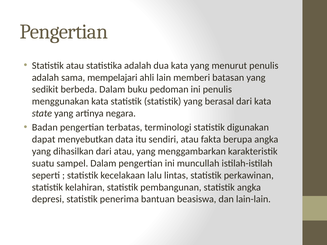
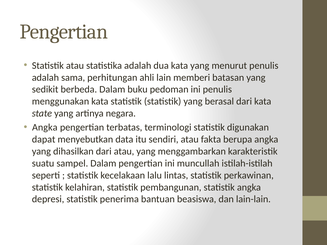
mempelajari: mempelajari -> perhitungan
Badan at (45, 127): Badan -> Angka
